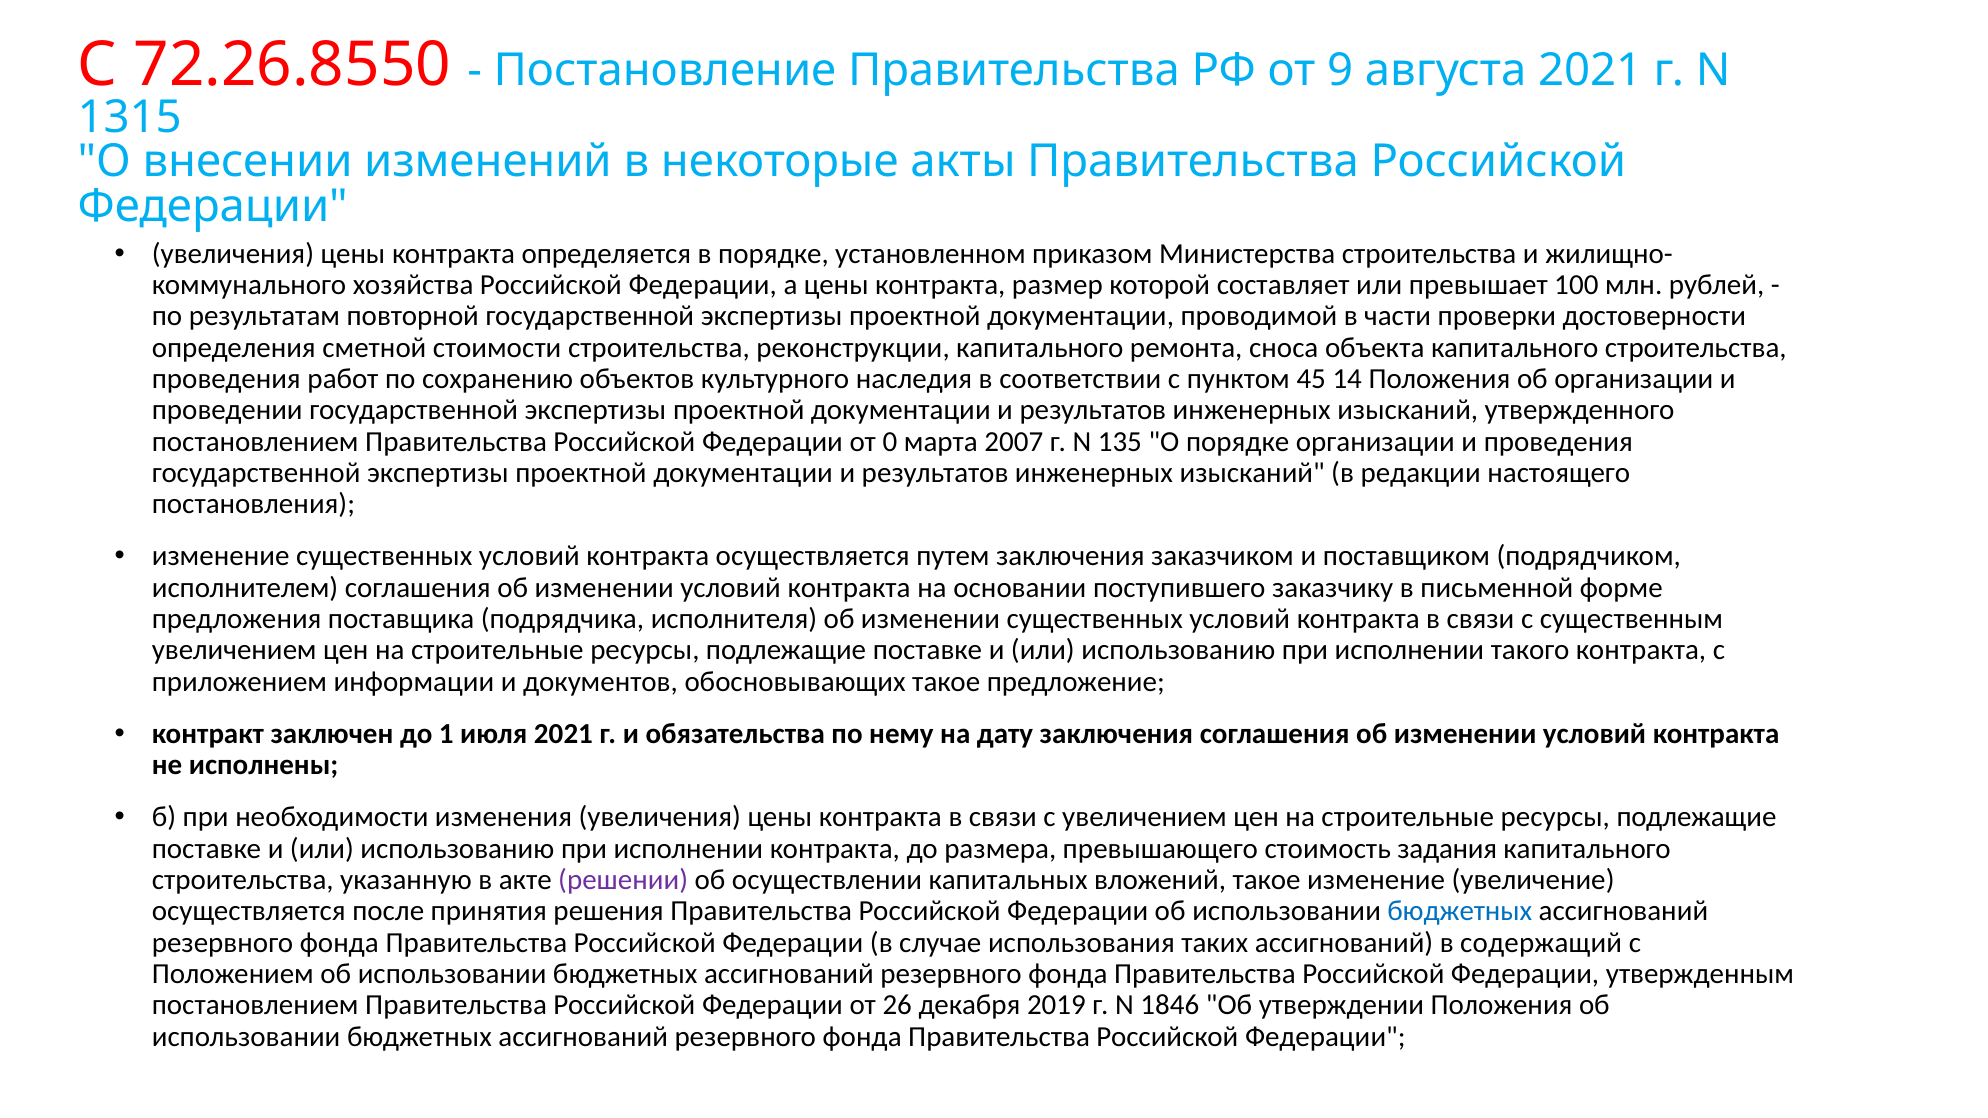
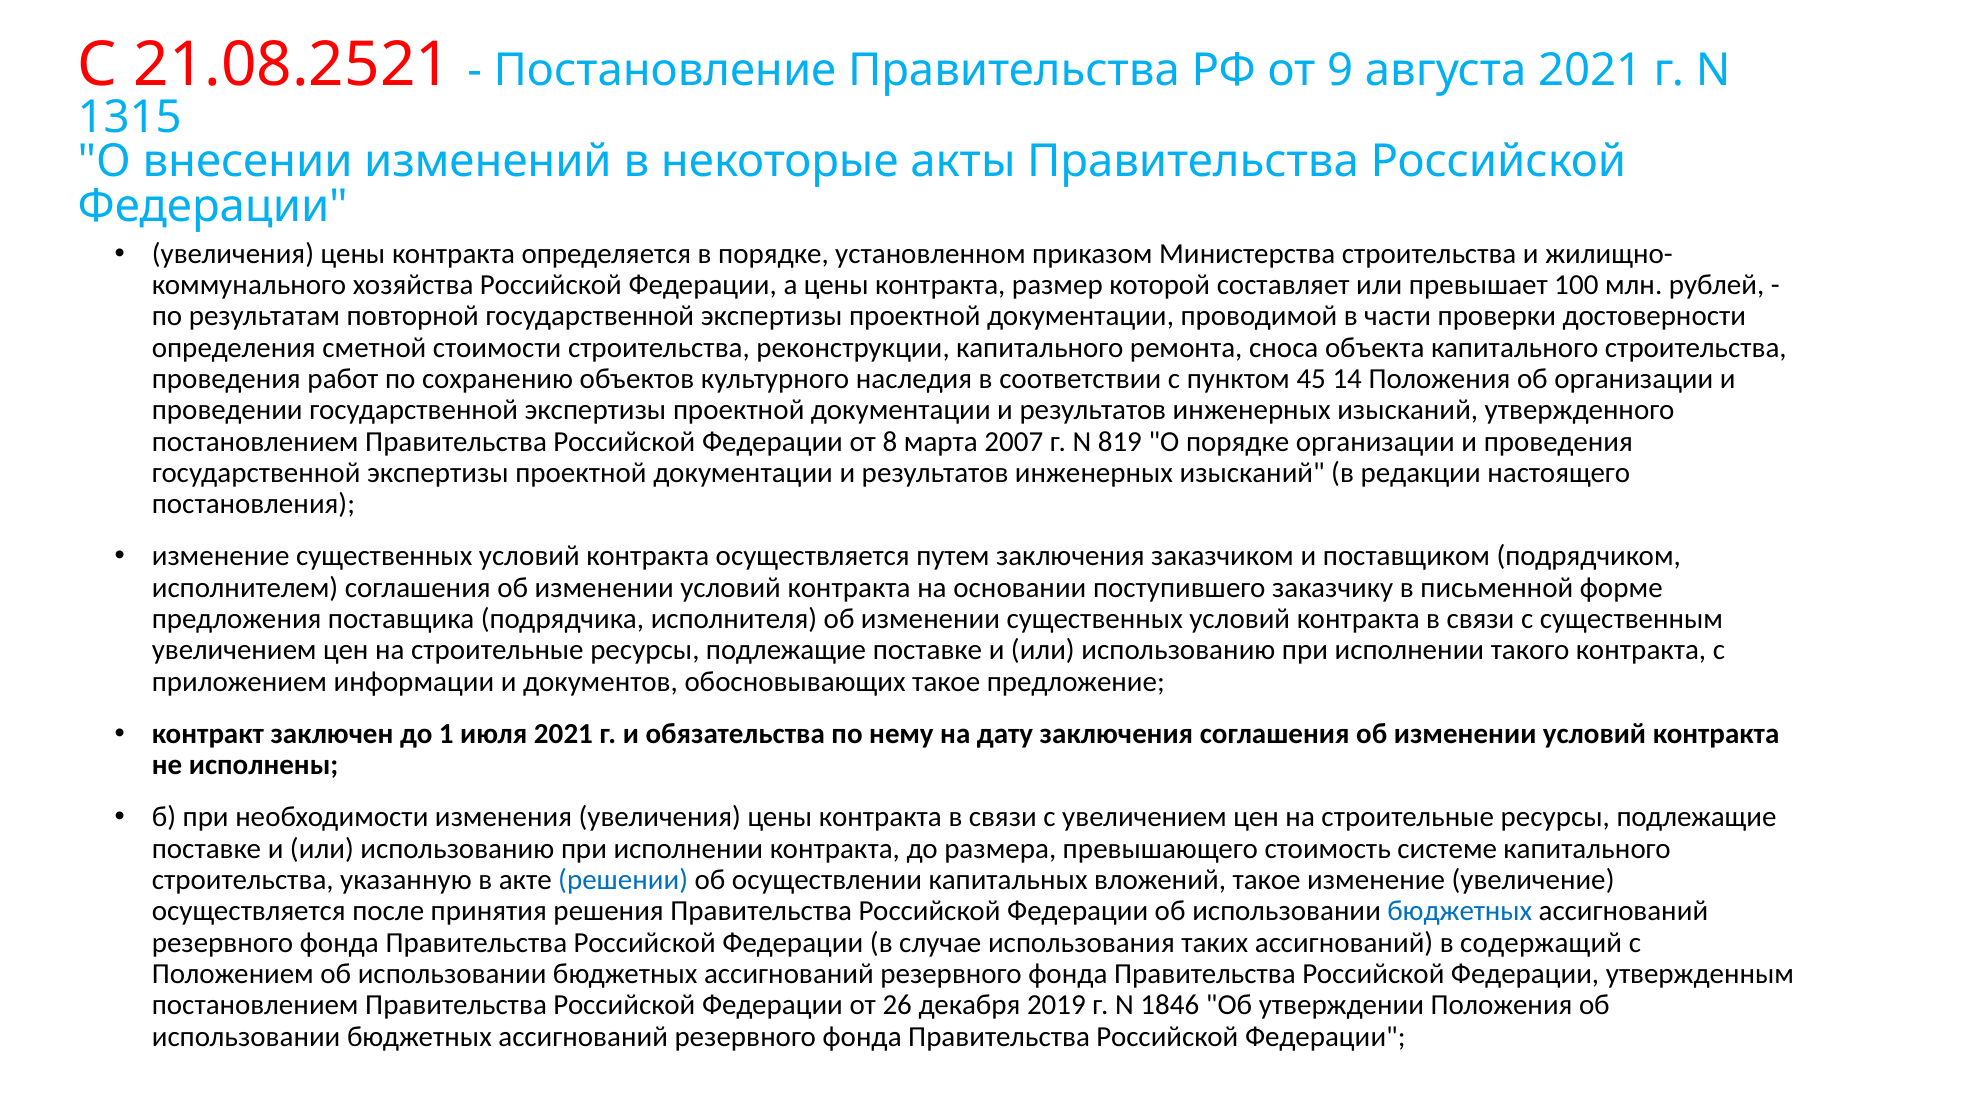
72.26.8550: 72.26.8550 -> 21.08.2521
0: 0 -> 8
135: 135 -> 819
задания: задания -> системе
решении colour: purple -> blue
